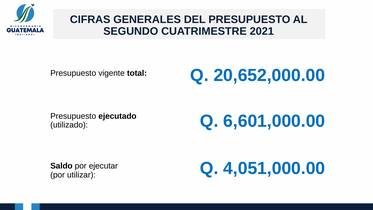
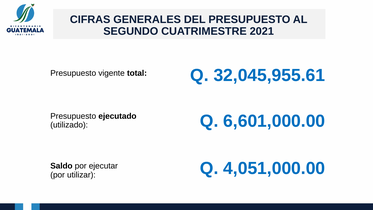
20,652,000.00: 20,652,000.00 -> 32,045,955.61
